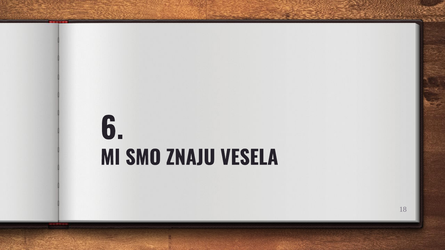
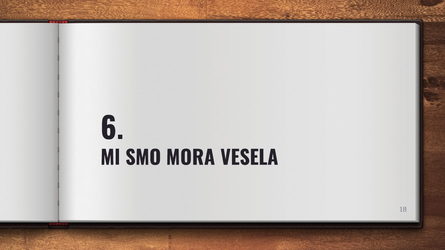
ZNAJU: ZNAJU -> MORA
